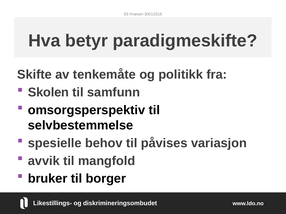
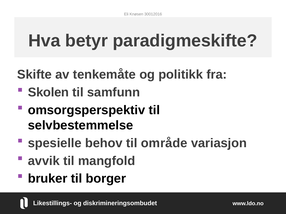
påvises: påvises -> område
